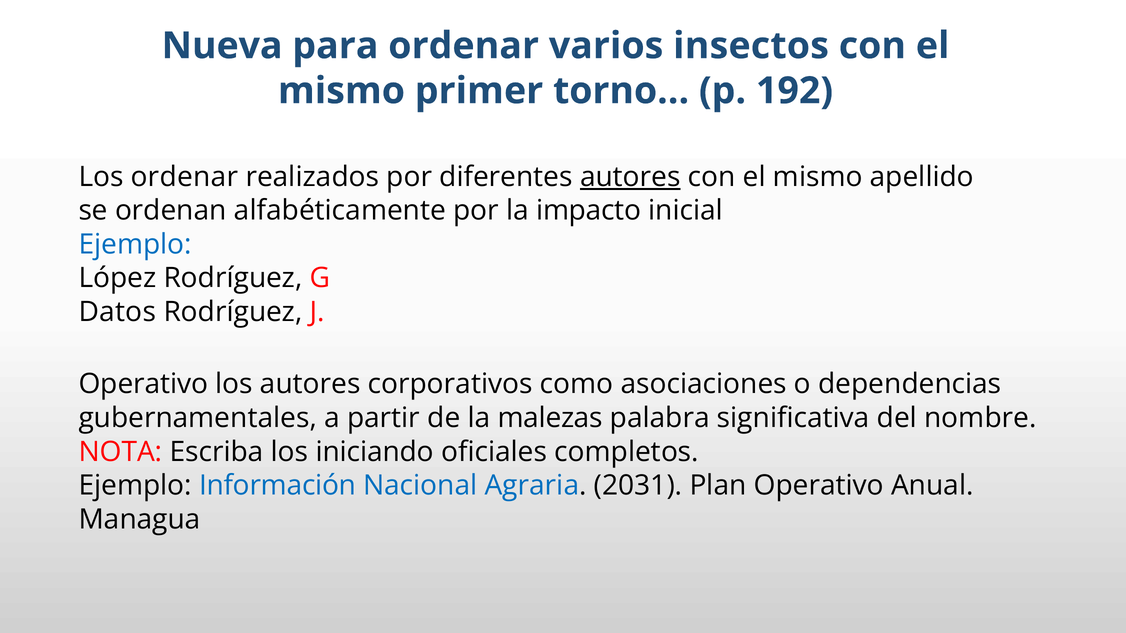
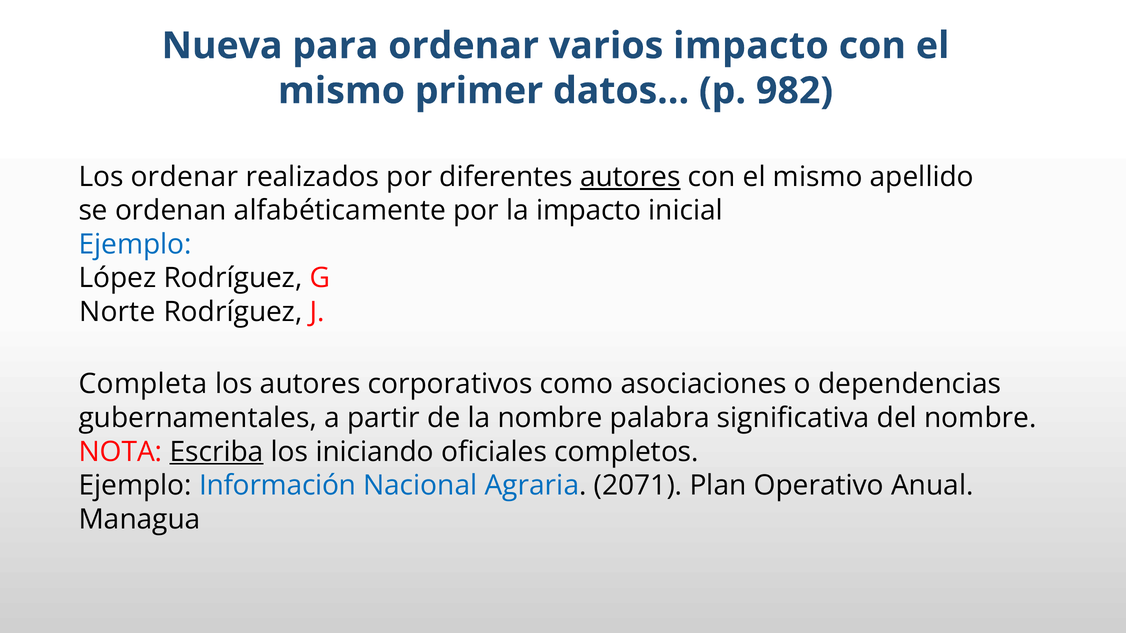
varios insectos: insectos -> impacto
torno…: torno… -> datos…
192: 192 -> 982
Datos: Datos -> Norte
Operativo at (143, 384): Operativo -> Completa
la malezas: malezas -> nombre
Escriba underline: none -> present
2031: 2031 -> 2071
